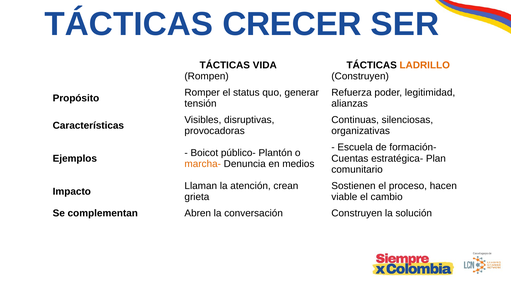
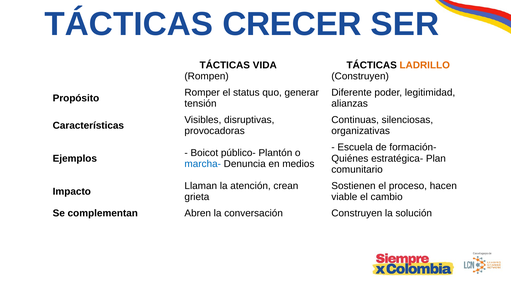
Refuerza: Refuerza -> Diferente
Cuentas: Cuentas -> Quiénes
marcha- colour: orange -> blue
